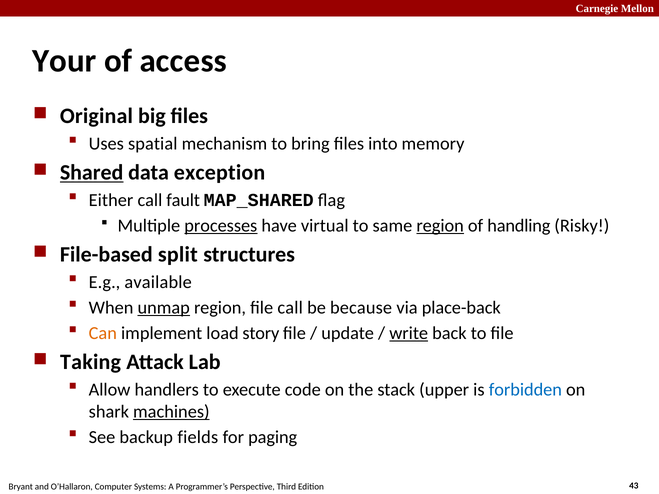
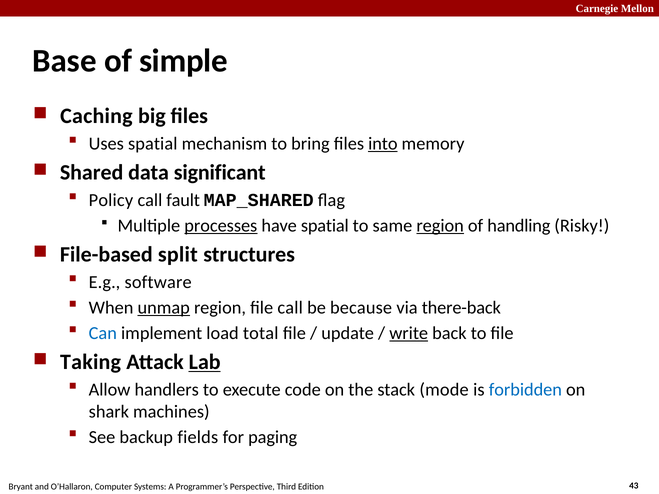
Your: Your -> Base
access: access -> simple
Original: Original -> Caching
into underline: none -> present
Shared underline: present -> none
exception: exception -> significant
Either: Either -> Policy
have virtual: virtual -> spatial
available: available -> software
place-back: place-back -> there-back
Can colour: orange -> blue
story: story -> total
Lab underline: none -> present
upper: upper -> mode
machines underline: present -> none
